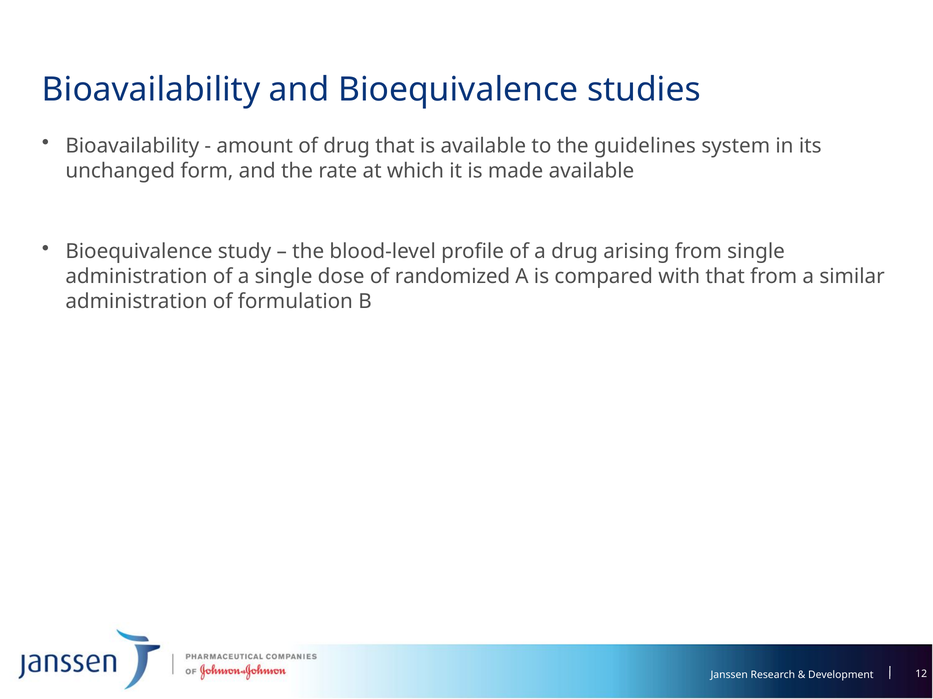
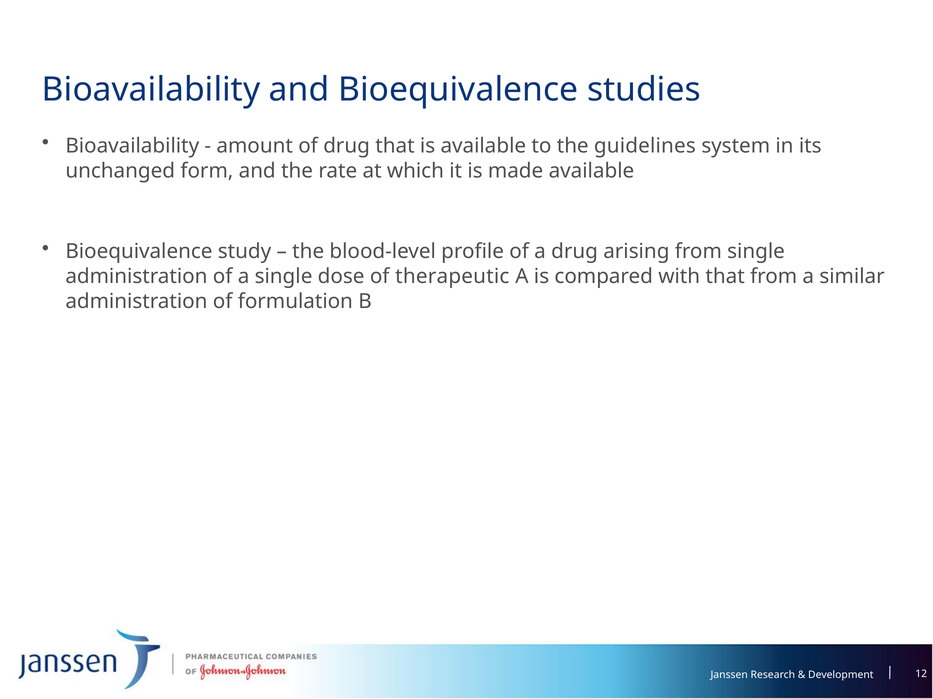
randomized: randomized -> therapeutic
